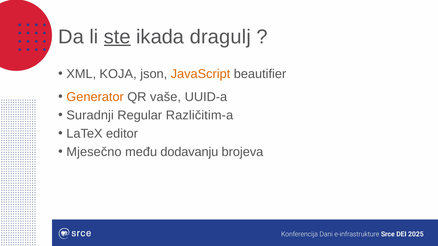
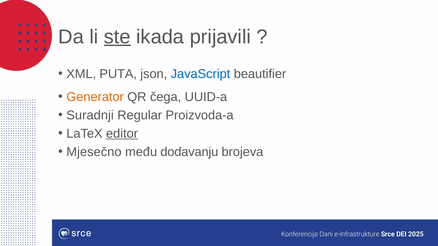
dragulj: dragulj -> prijavili
KOJA: KOJA -> PUTA
JavaScript colour: orange -> blue
vaše: vaše -> čega
Različitim-a: Različitim-a -> Proizvoda-a
editor underline: none -> present
